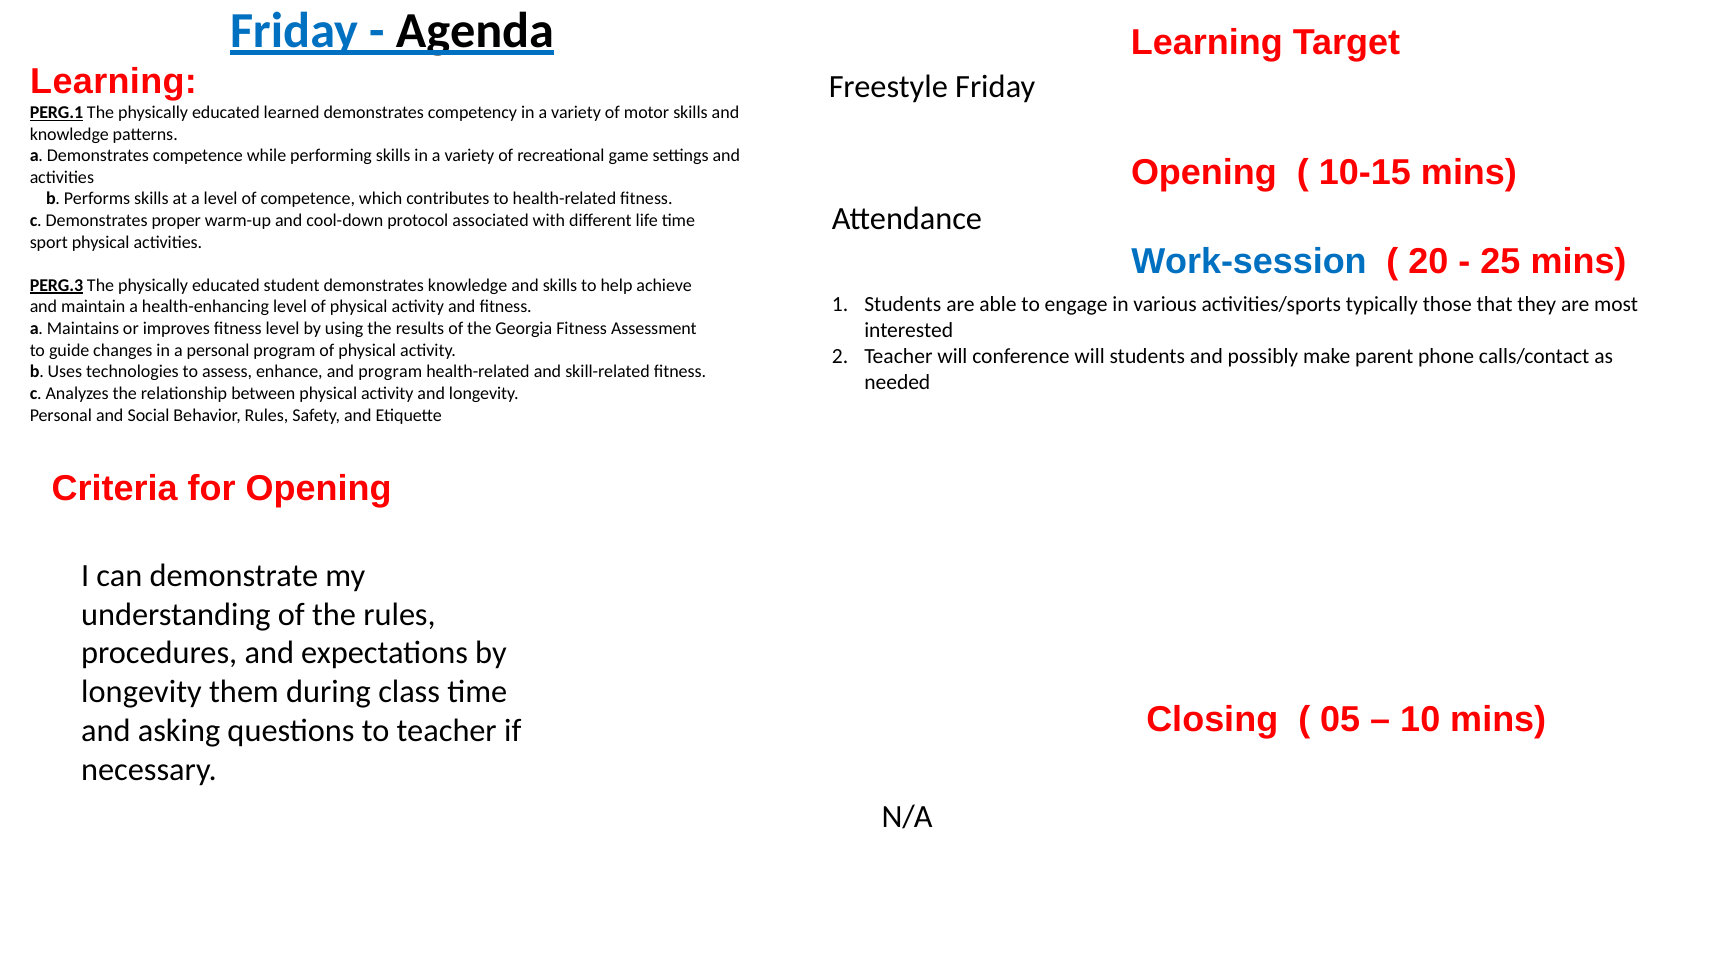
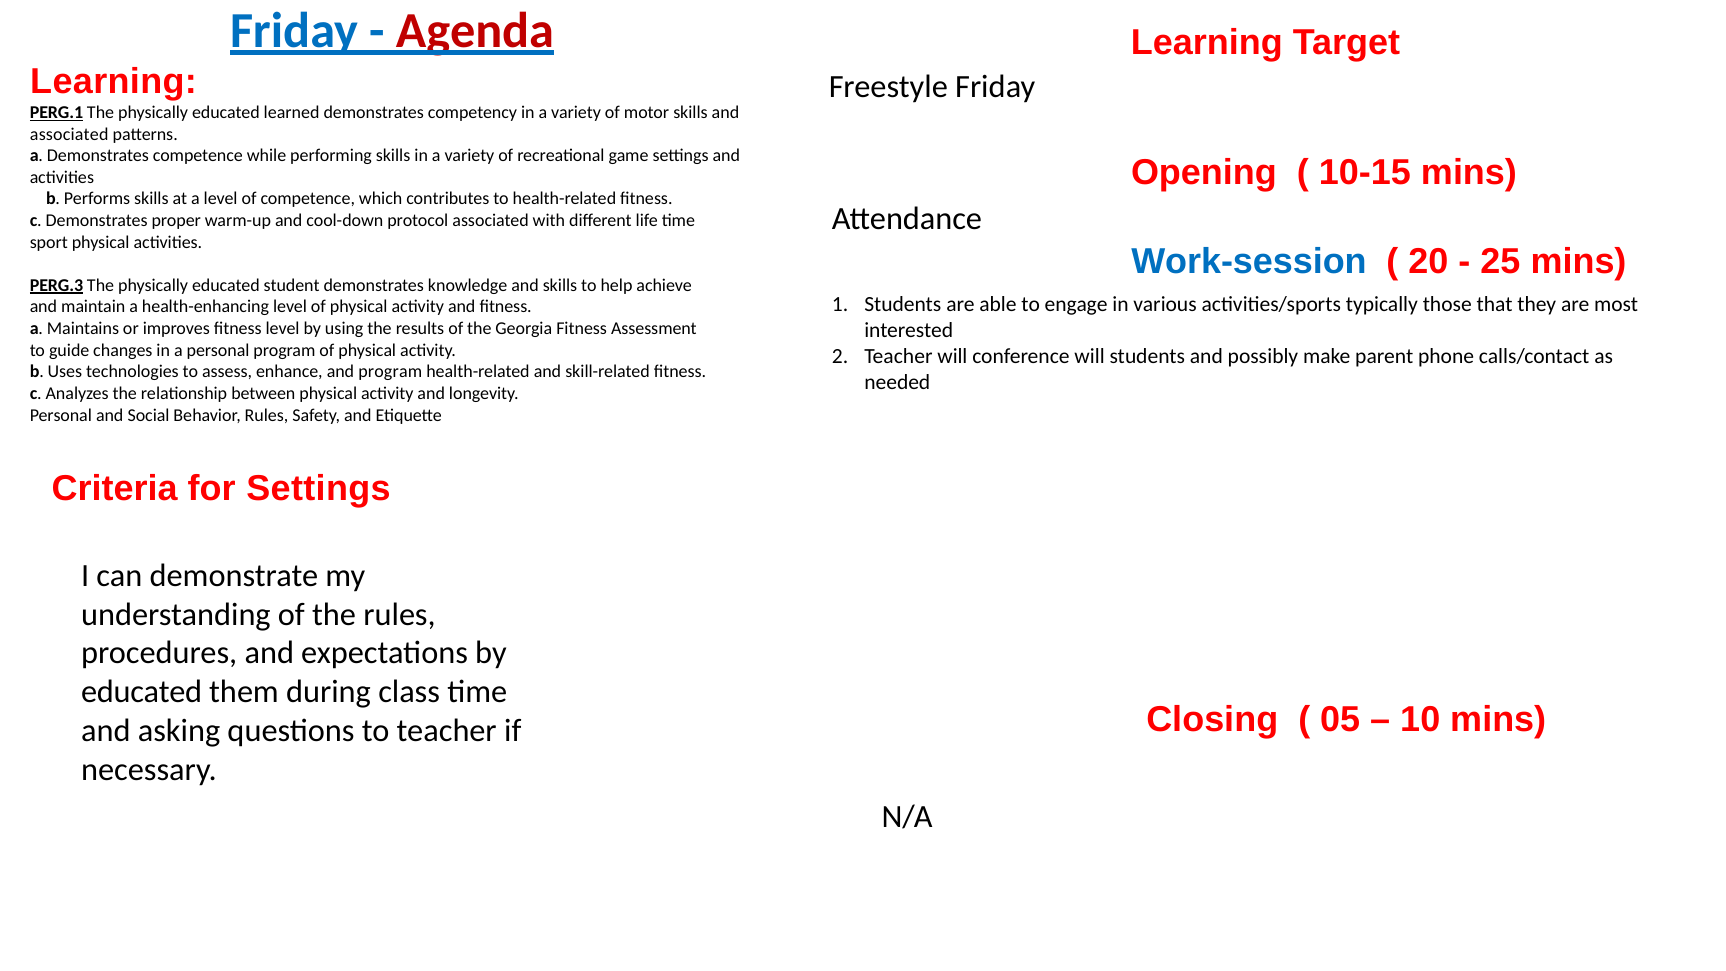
Agenda colour: black -> red
knowledge at (69, 134): knowledge -> associated
for Opening: Opening -> Settings
longevity at (141, 692): longevity -> educated
